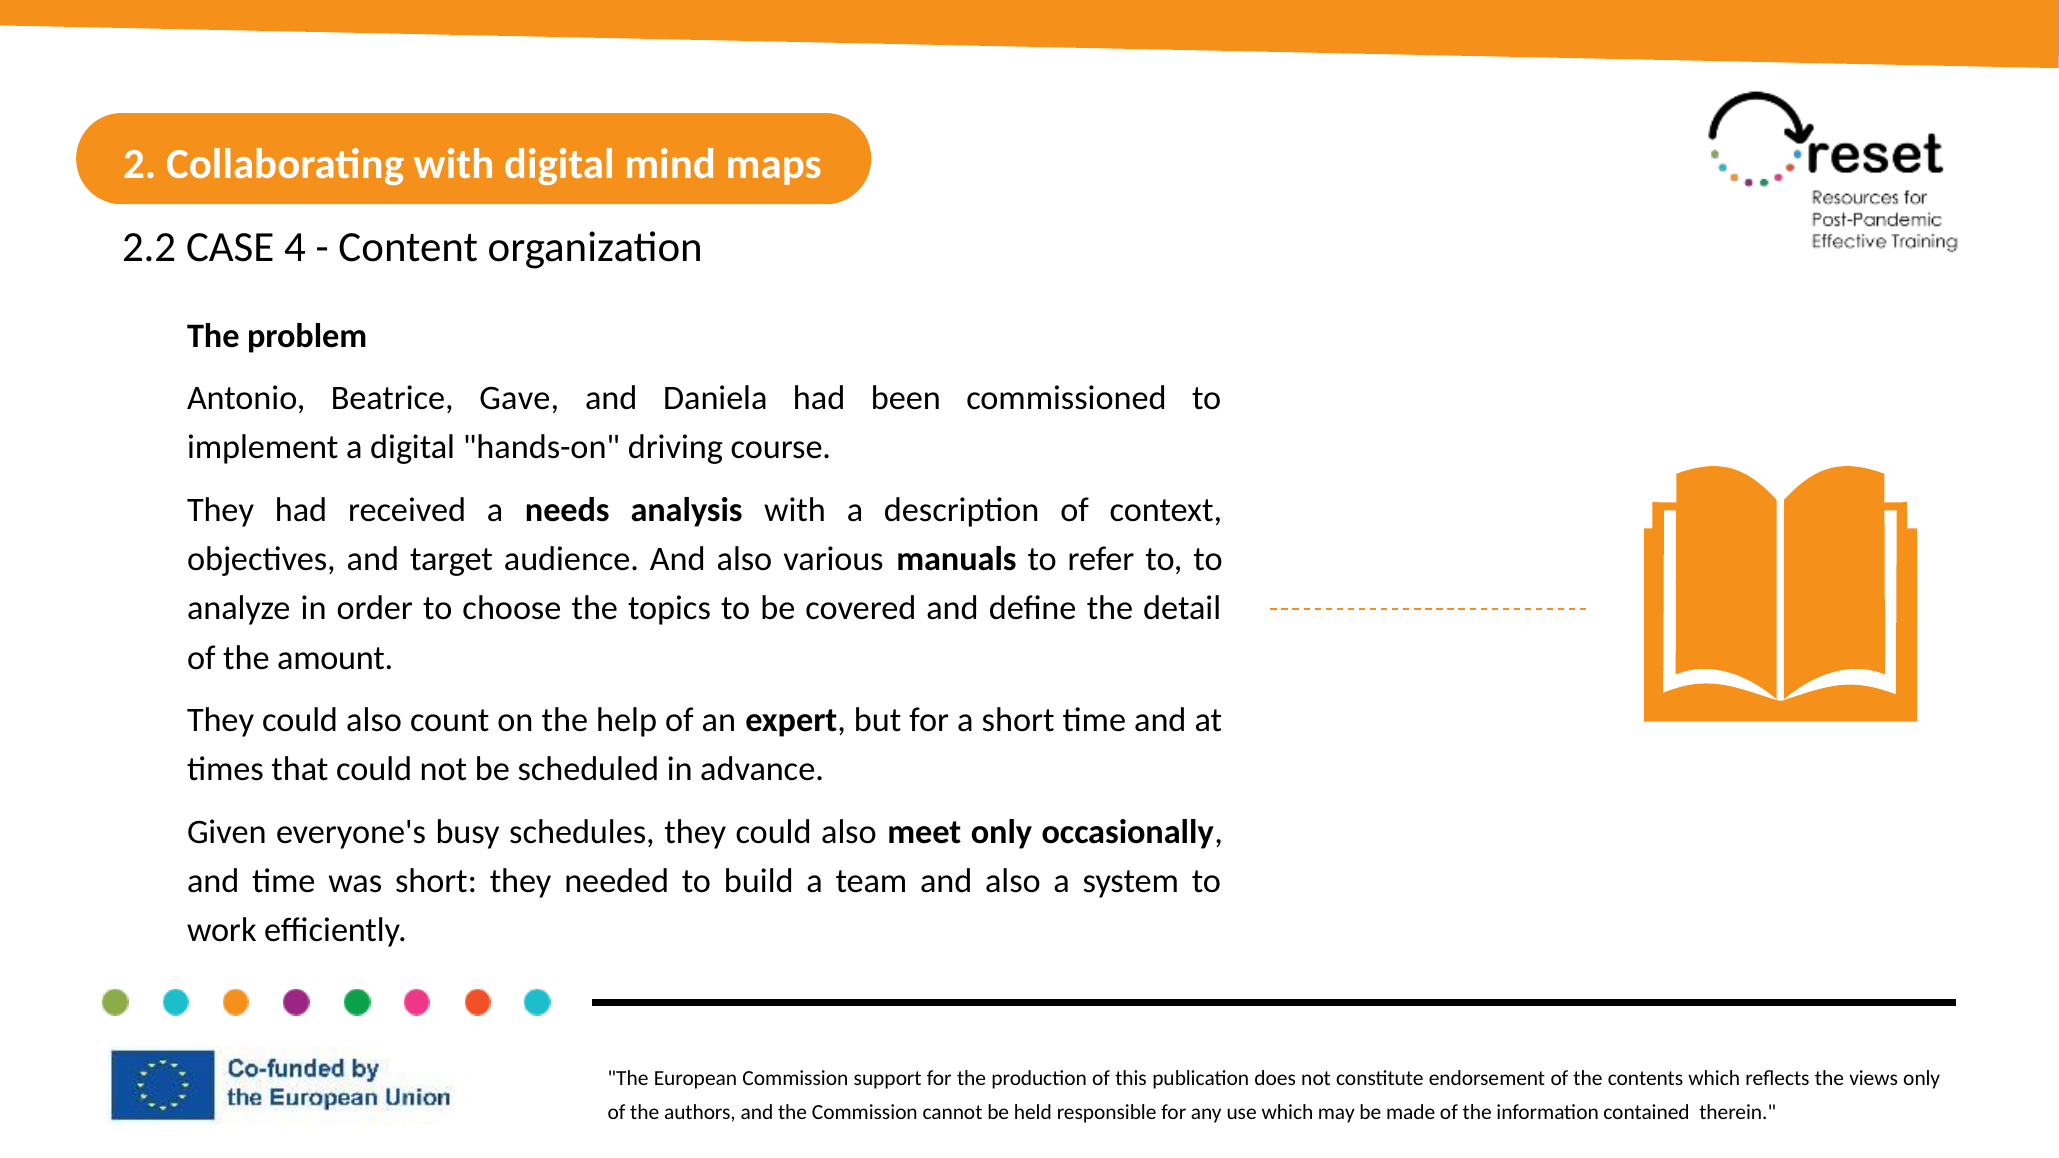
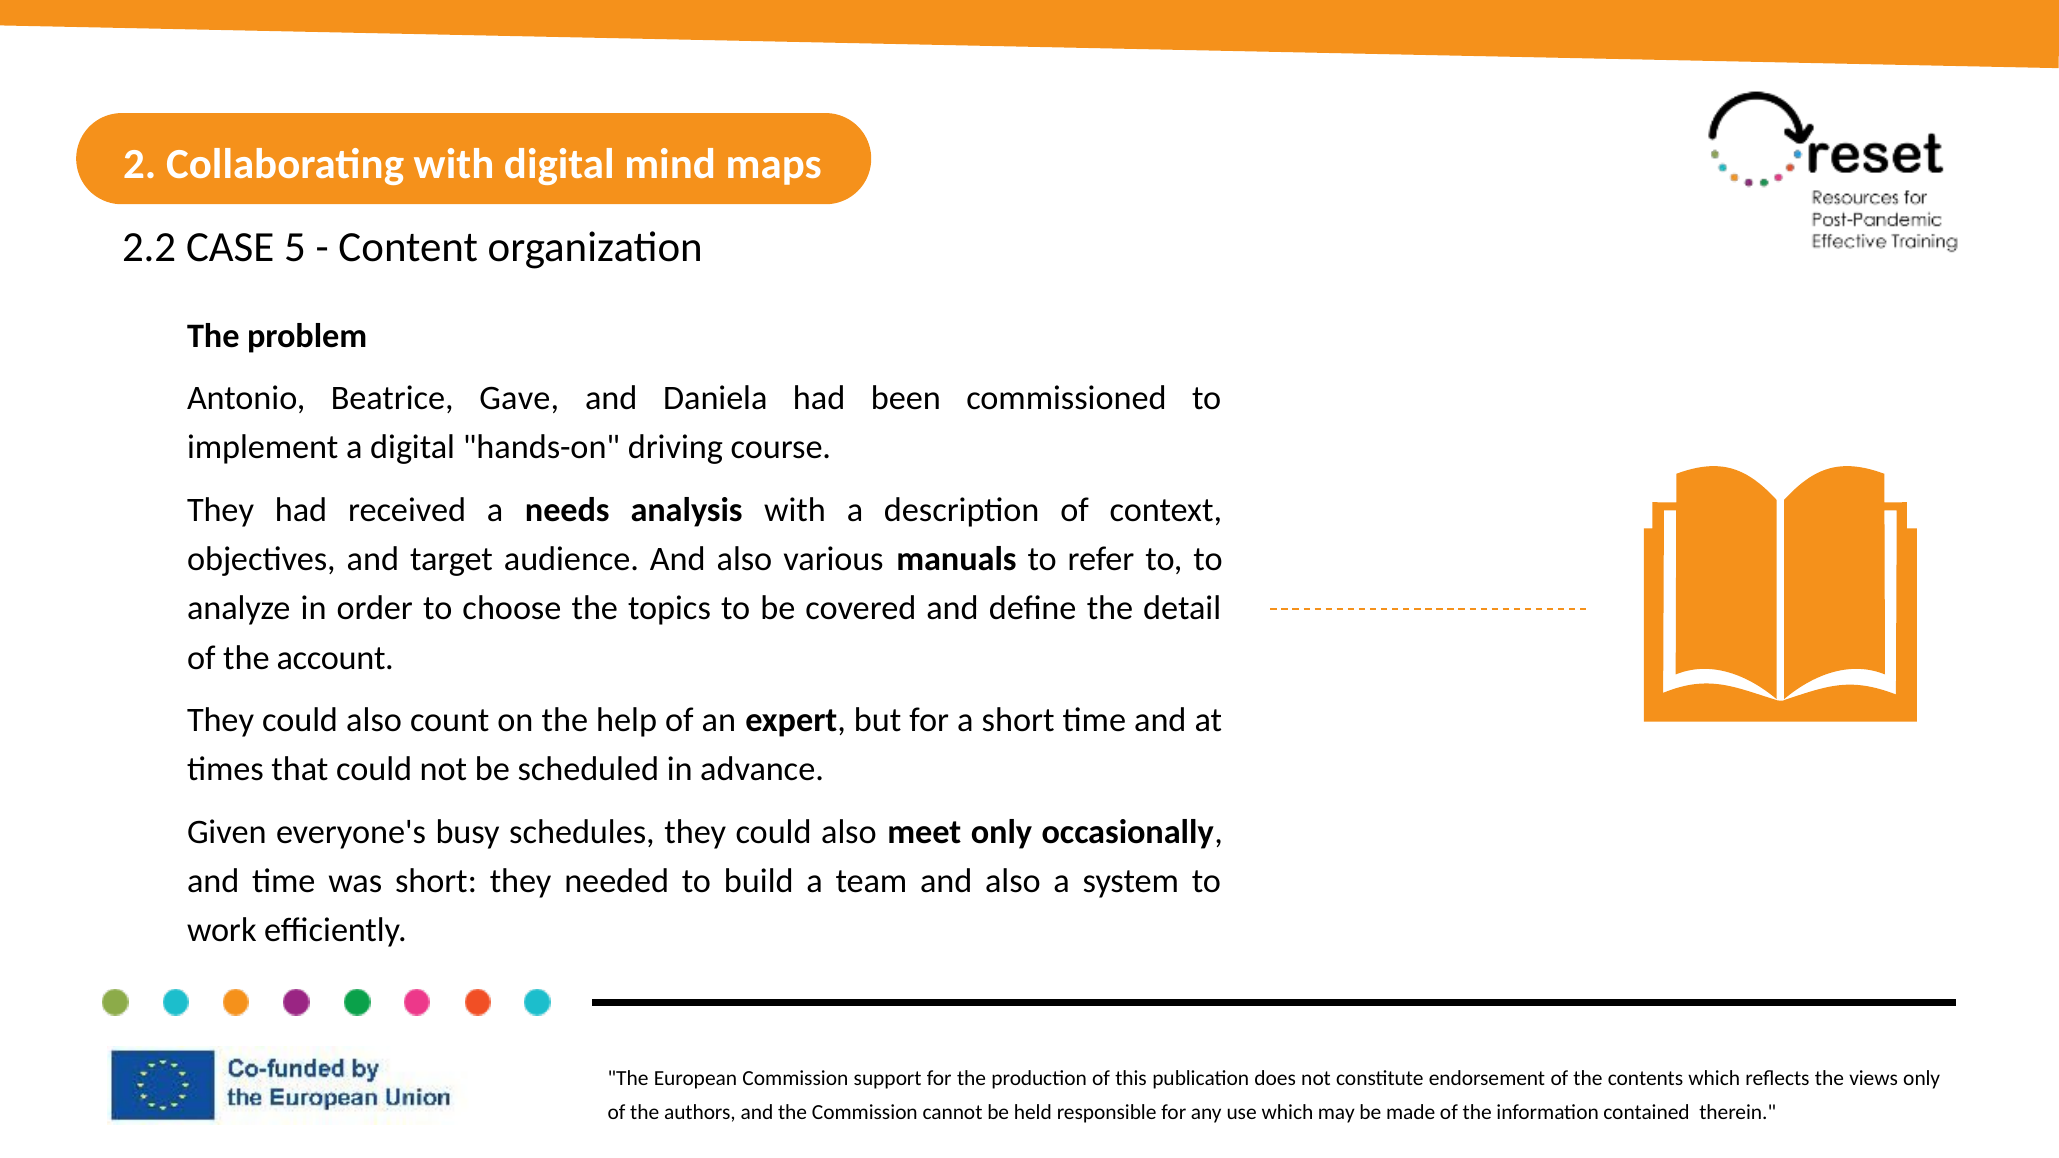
4: 4 -> 5
amount: amount -> account
